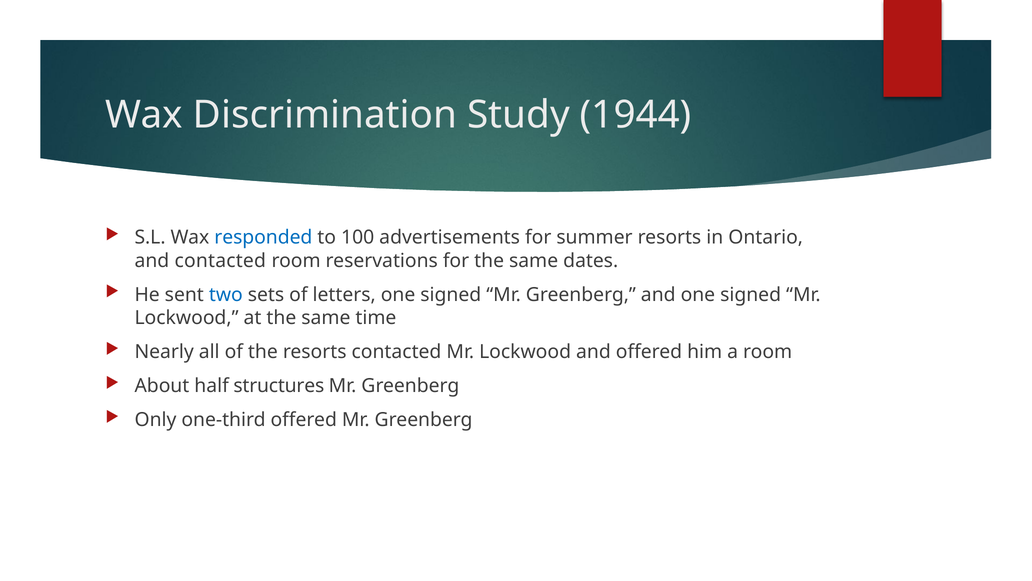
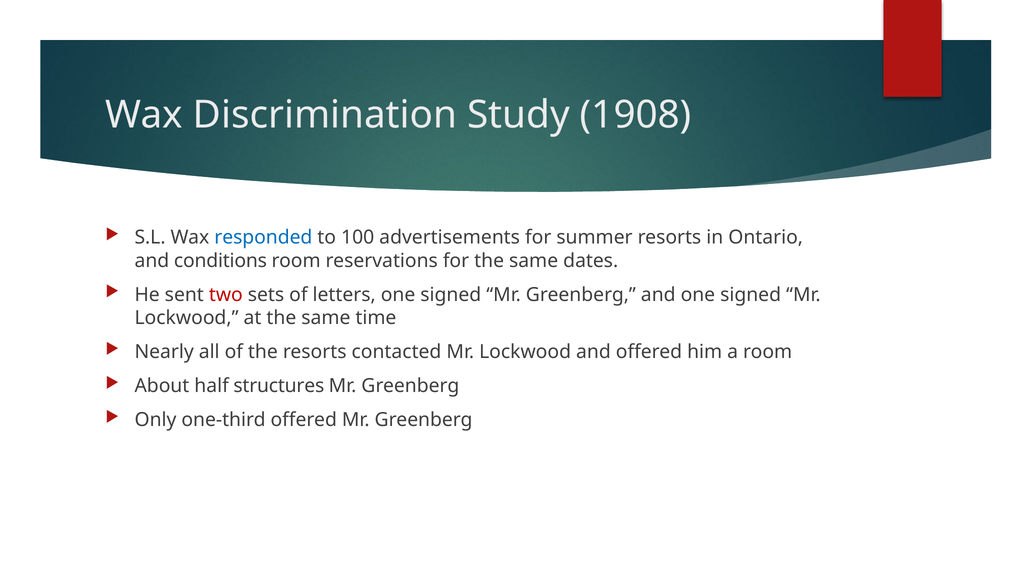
1944: 1944 -> 1908
and contacted: contacted -> conditions
two colour: blue -> red
